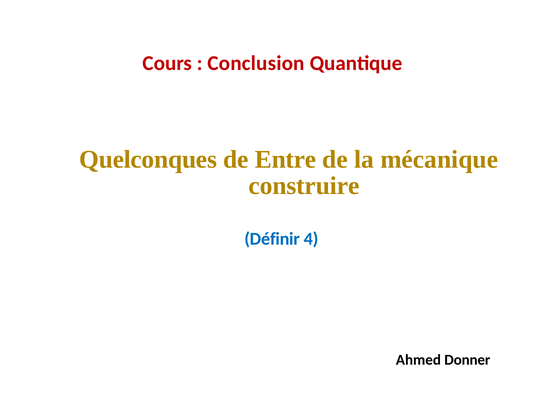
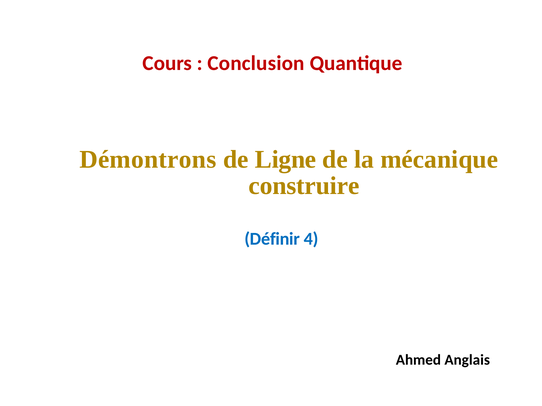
Quelconques: Quelconques -> Démontrons
Entre: Entre -> Ligne
Donner: Donner -> Anglais
